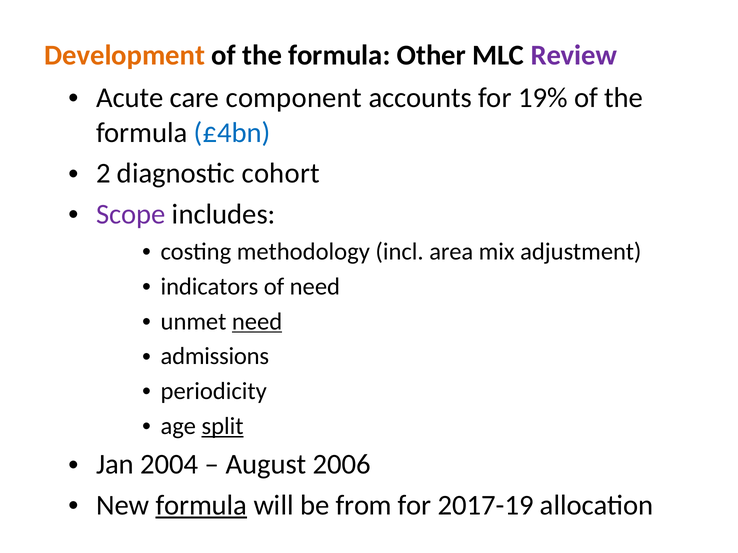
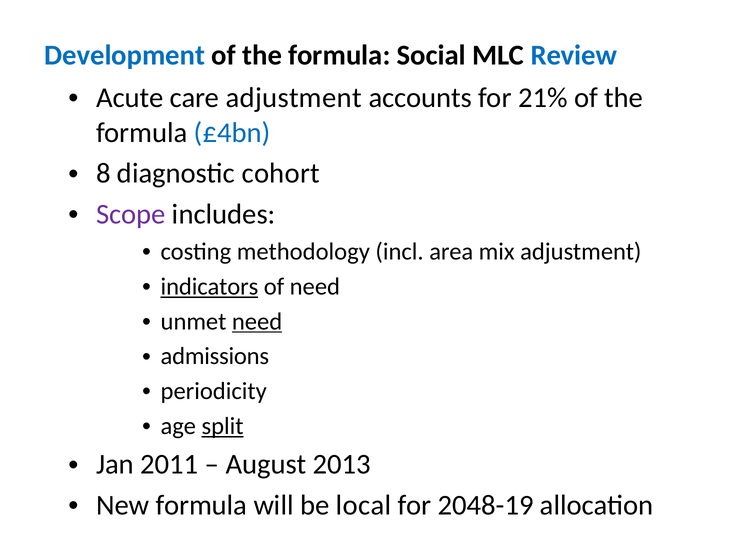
Development colour: orange -> blue
Other: Other -> Social
Review colour: purple -> blue
care component: component -> adjustment
19%: 19% -> 21%
2: 2 -> 8
indicators underline: none -> present
2004: 2004 -> 2011
2006: 2006 -> 2013
formula at (201, 506) underline: present -> none
from: from -> local
2017-19: 2017-19 -> 2048-19
